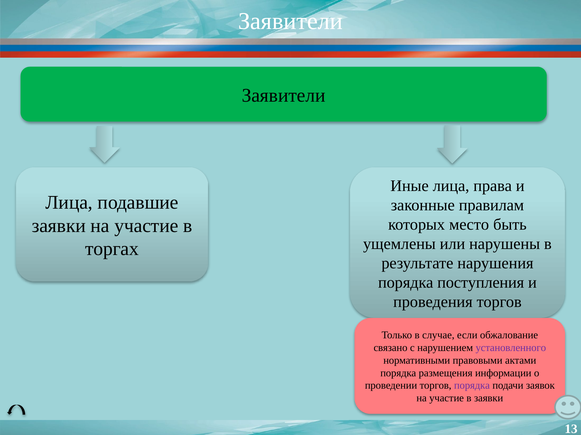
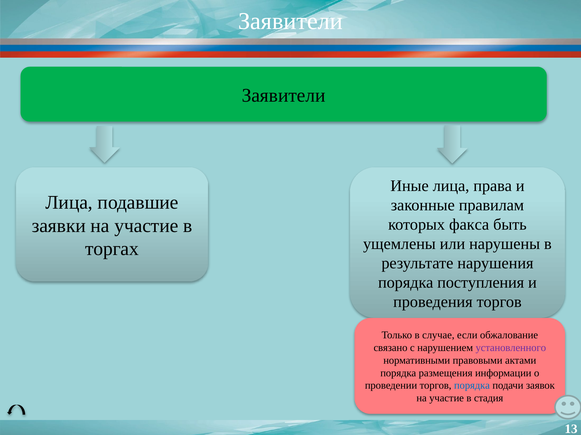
место: место -> факса
порядка at (472, 386) colour: purple -> blue
в заявки: заявки -> стадия
